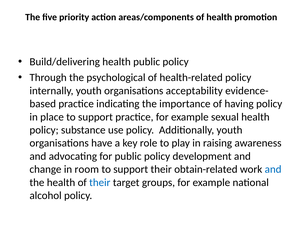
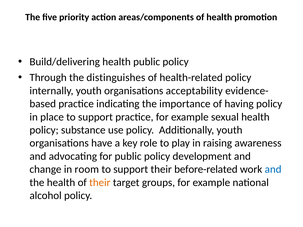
psychological: psychological -> distinguishes
obtain-related: obtain-related -> before-related
their at (100, 183) colour: blue -> orange
